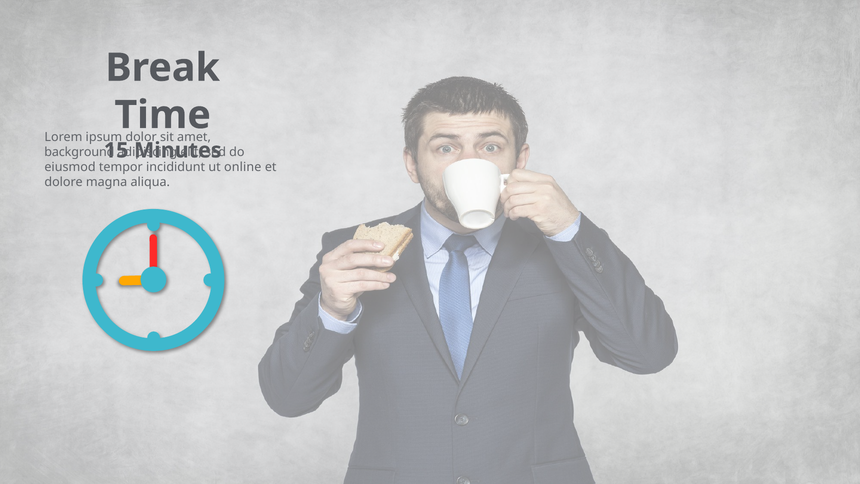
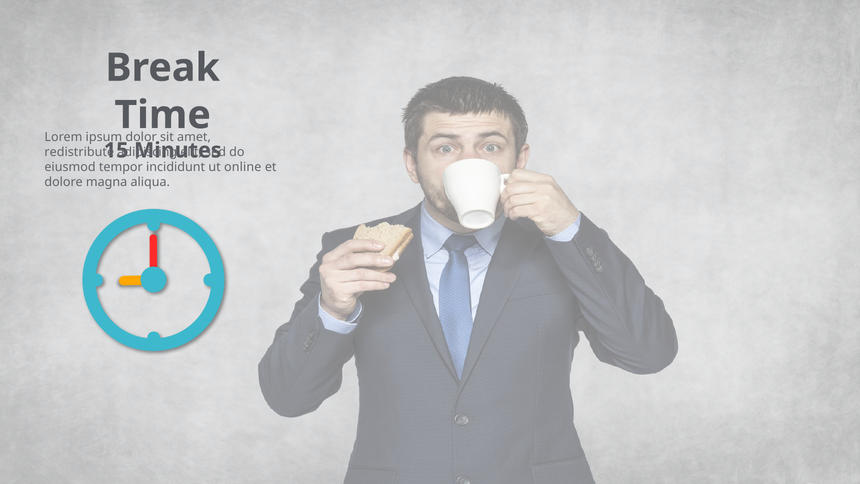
background: background -> redistribute
